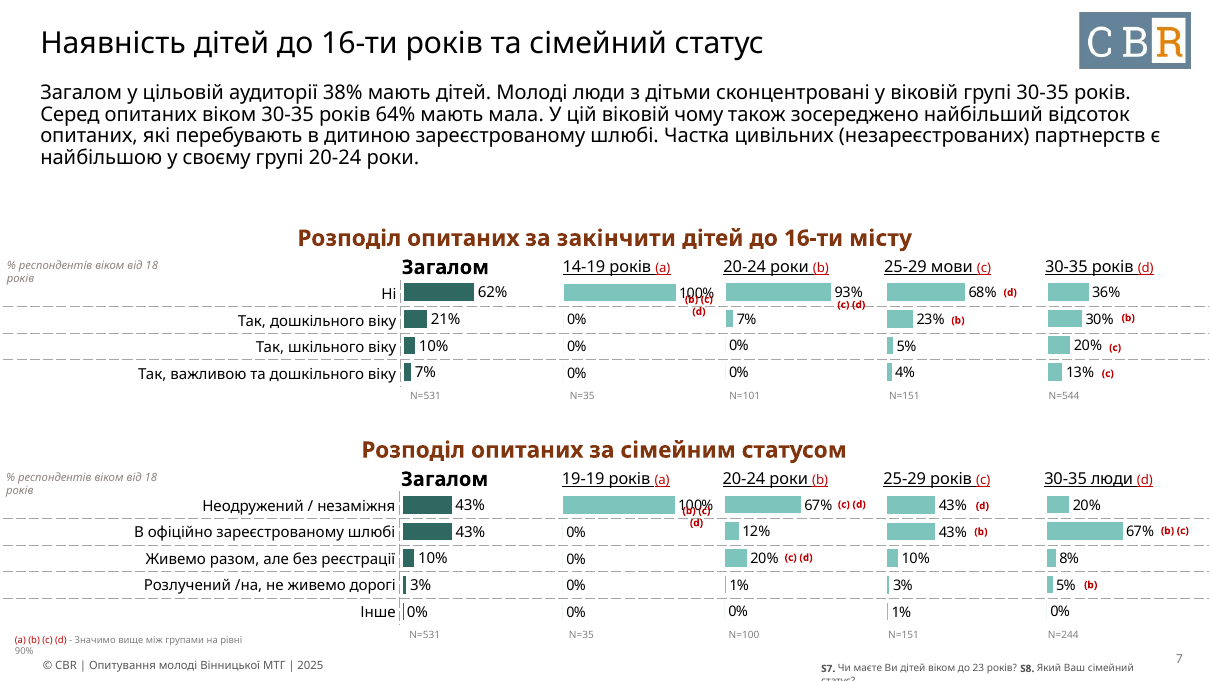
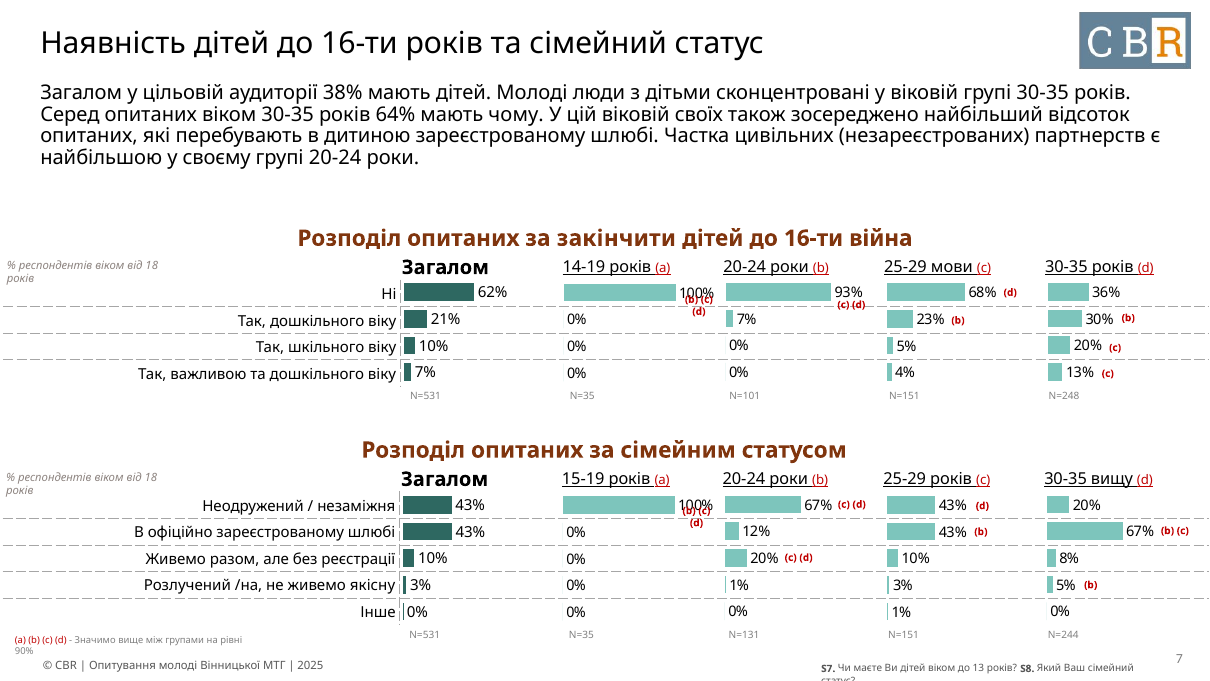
мала: мала -> чому
чому: чому -> своїх
місту: місту -> війна
N=544: N=544 -> N=248
19-19: 19-19 -> 15-19
30-35 люди: люди -> вищу
дорогі: дорогі -> якісну
N=100: N=100 -> N=131
23: 23 -> 13
